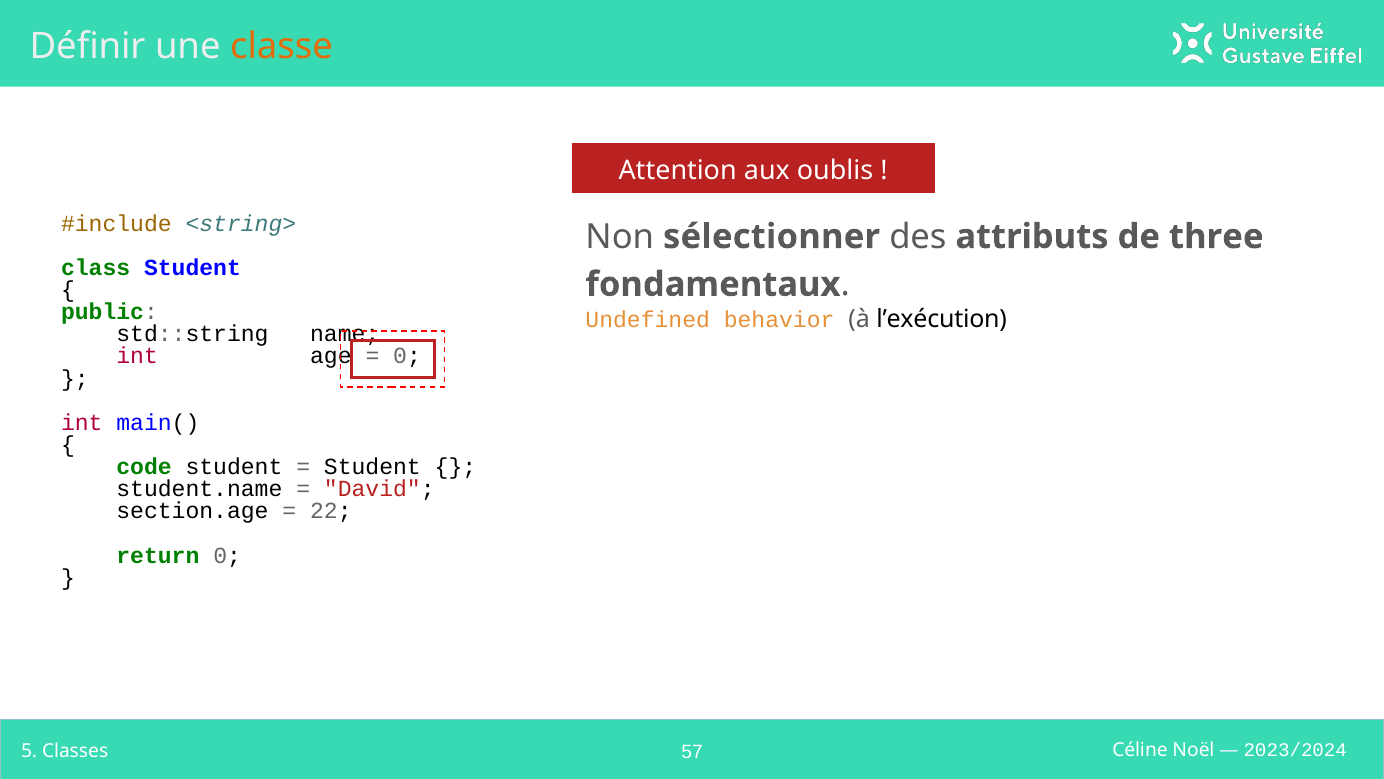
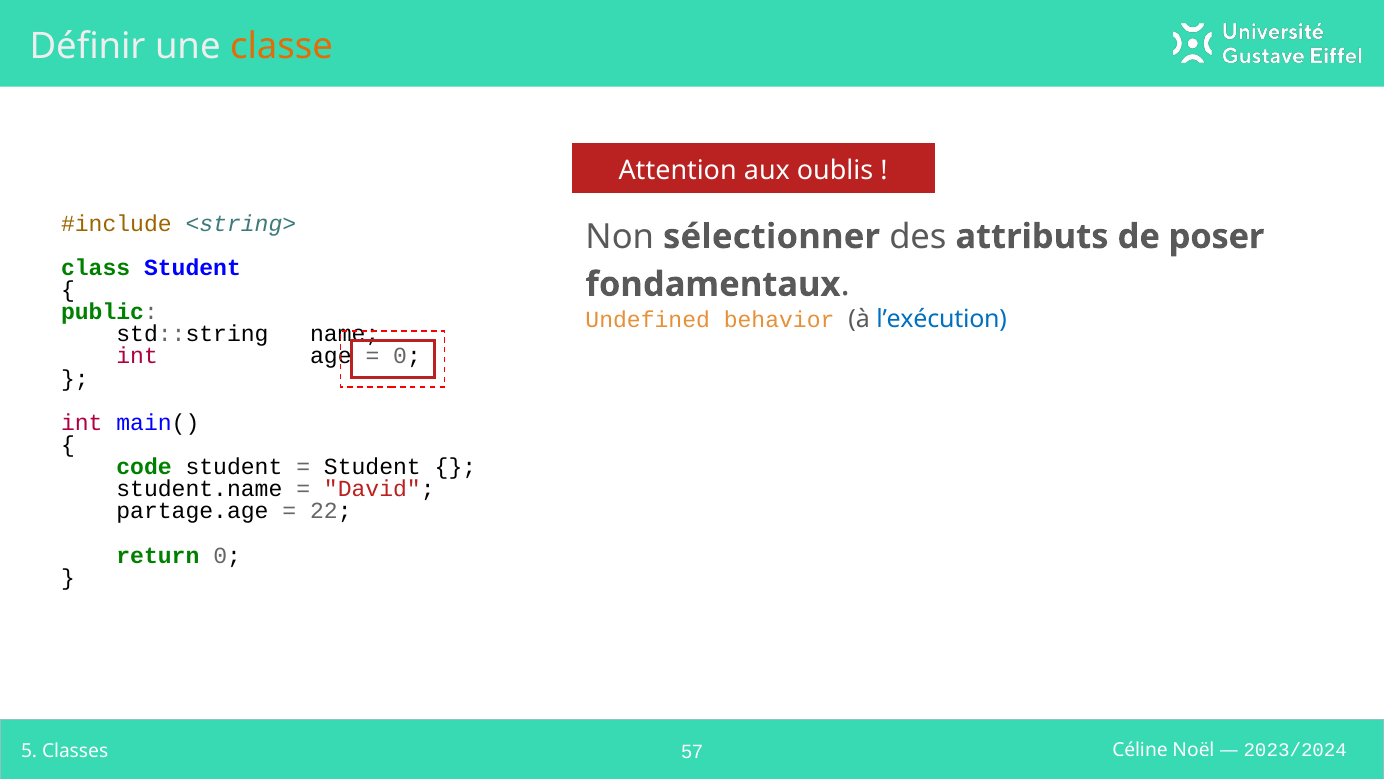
three: three -> poser
l’exécution colour: black -> blue
section.age: section.age -> partage.age
